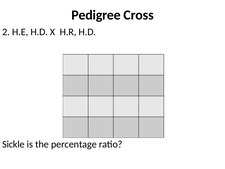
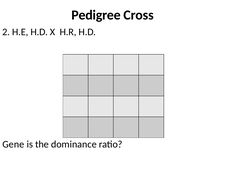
Sickle: Sickle -> Gene
percentage: percentage -> dominance
